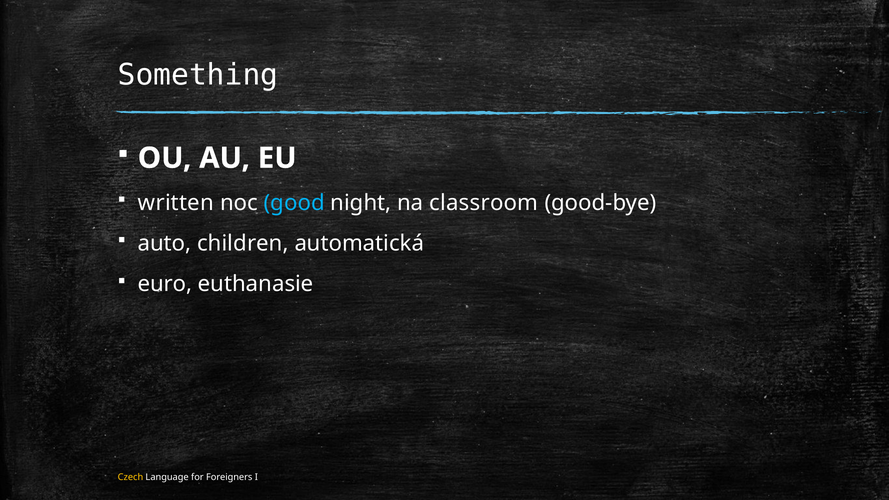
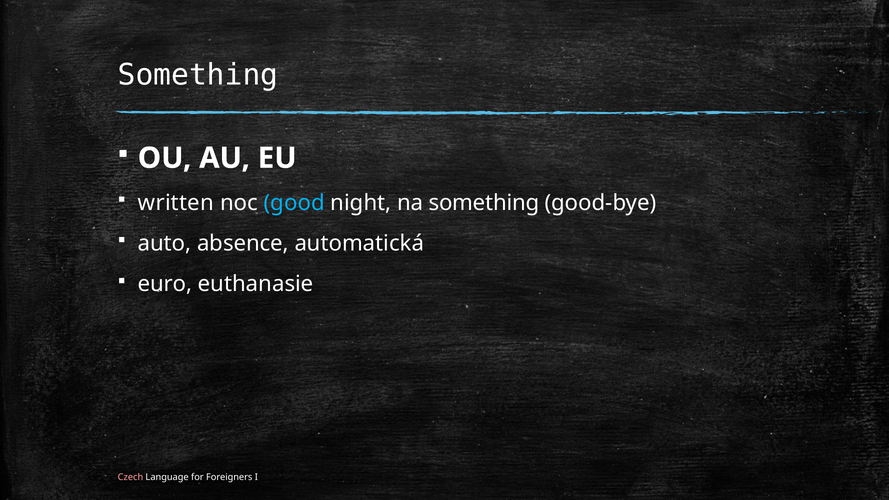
na classroom: classroom -> something
children: children -> absence
Czech colour: yellow -> pink
